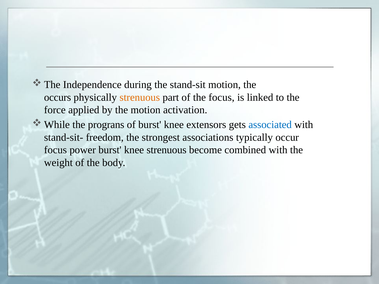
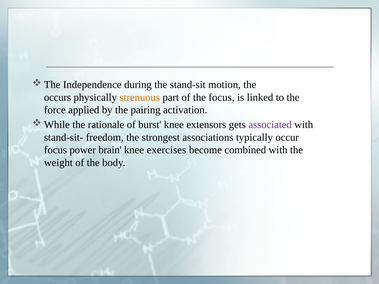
the motion: motion -> pairing
prograns: prograns -> rationale
associated colour: blue -> purple
power burst: burst -> brain
knee strenuous: strenuous -> exercises
